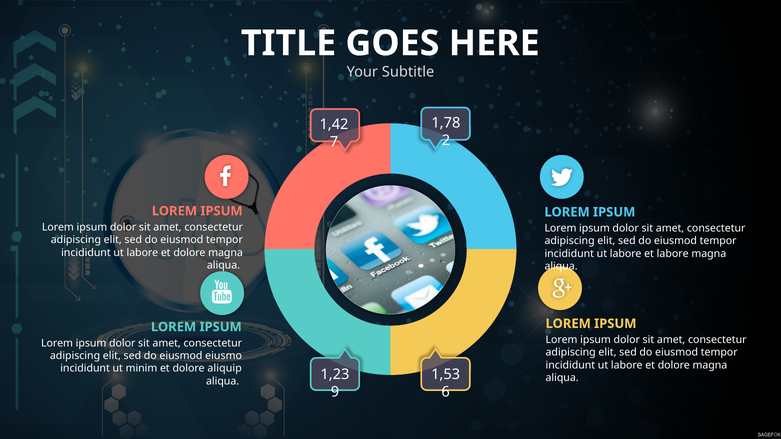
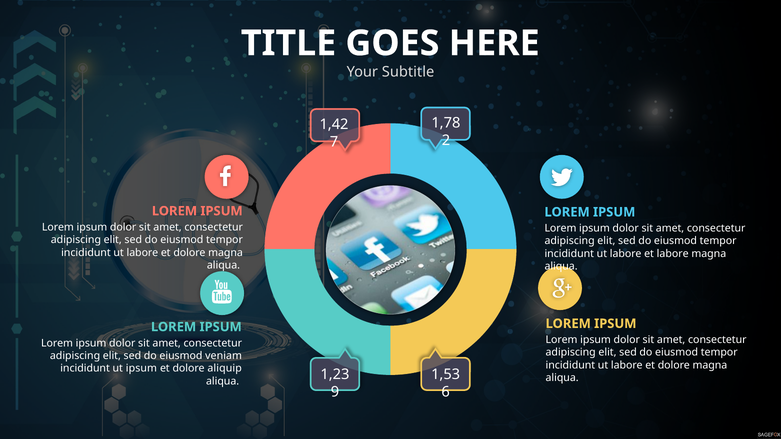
eiusmo: eiusmo -> veniam
ut minim: minim -> ipsum
